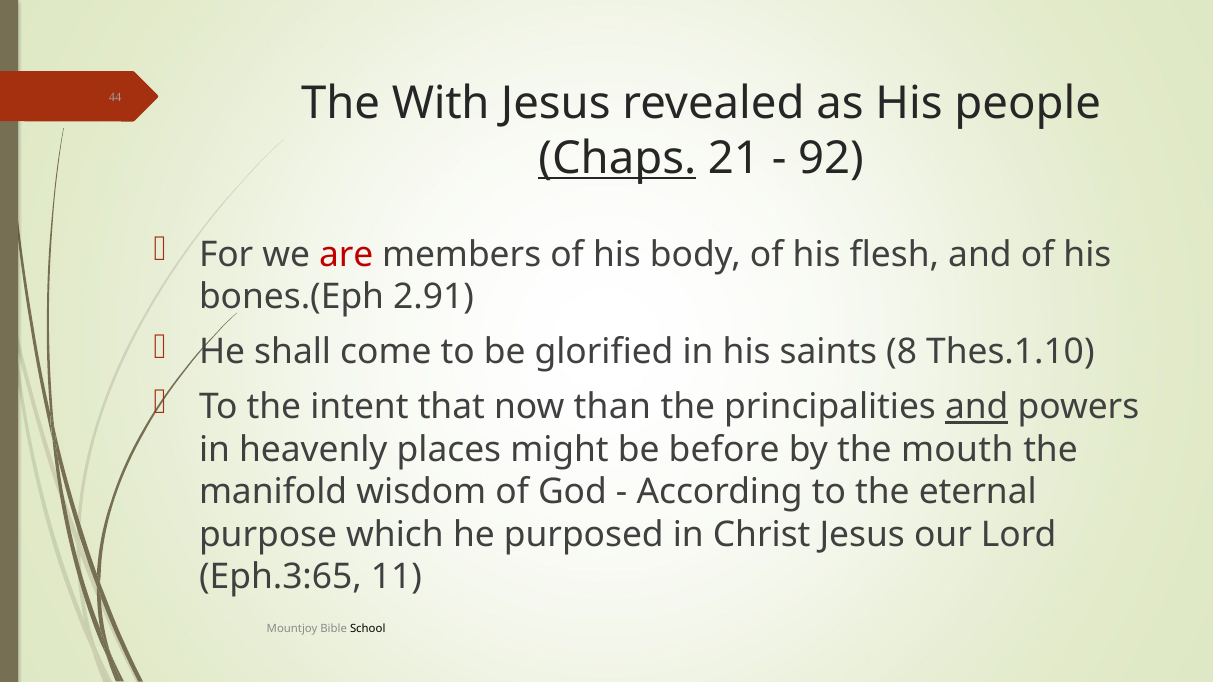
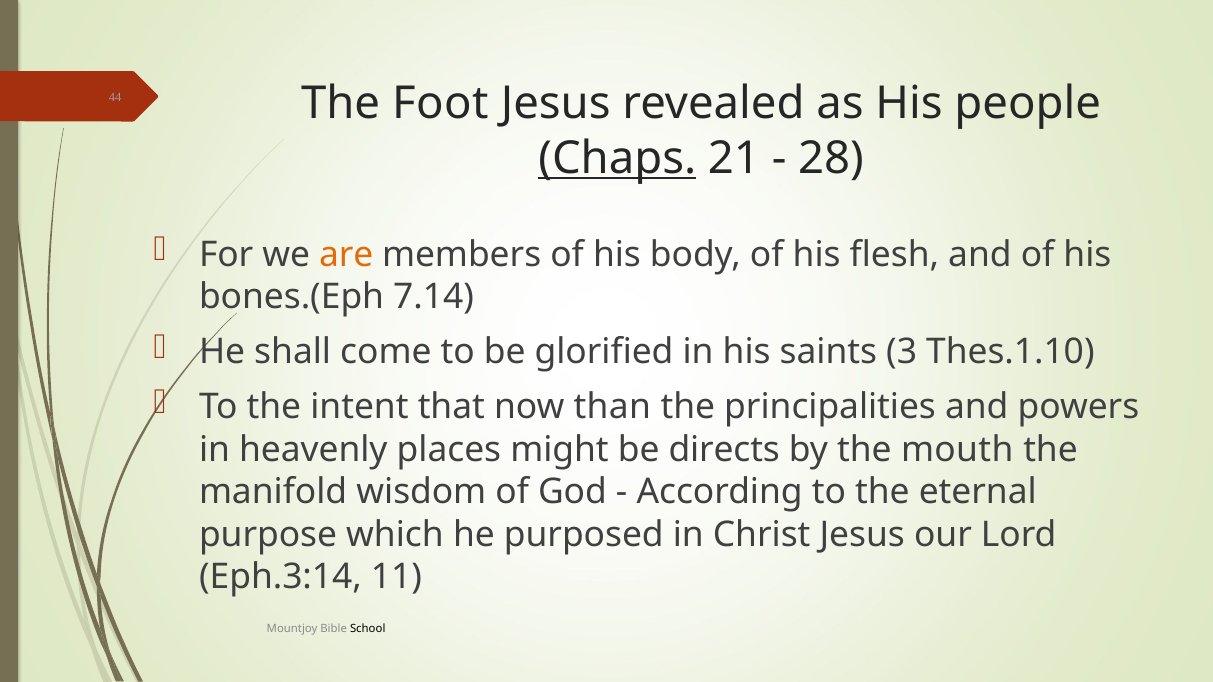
With: With -> Foot
92: 92 -> 28
are colour: red -> orange
2.91: 2.91 -> 7.14
8: 8 -> 3
and at (977, 407) underline: present -> none
before: before -> directs
Eph.3:65: Eph.3:65 -> Eph.3:14
